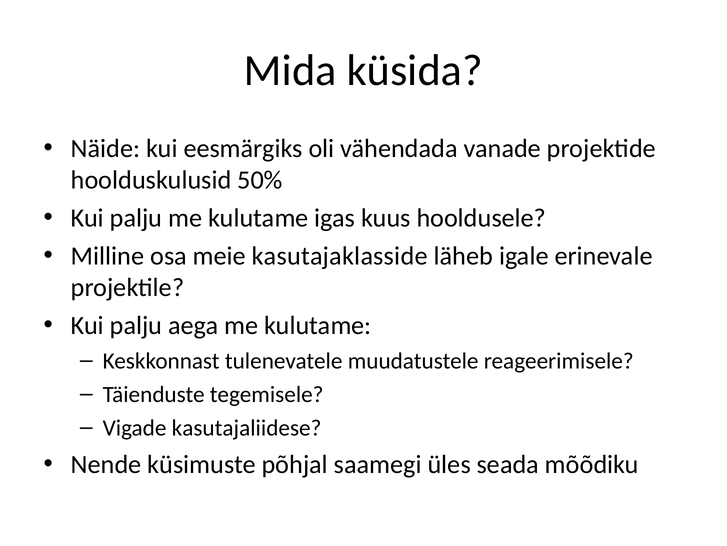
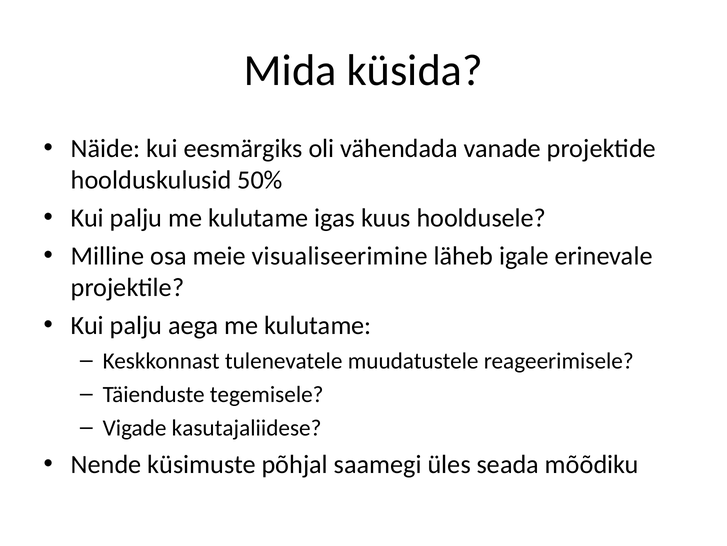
kasutajaklasside: kasutajaklasside -> visualiseerimine
